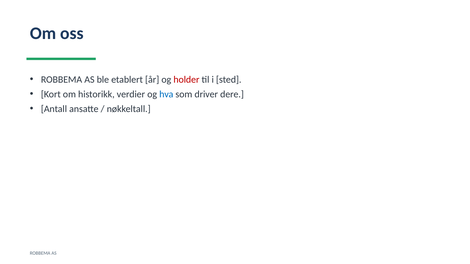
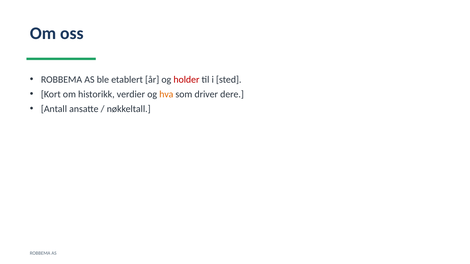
hva colour: blue -> orange
